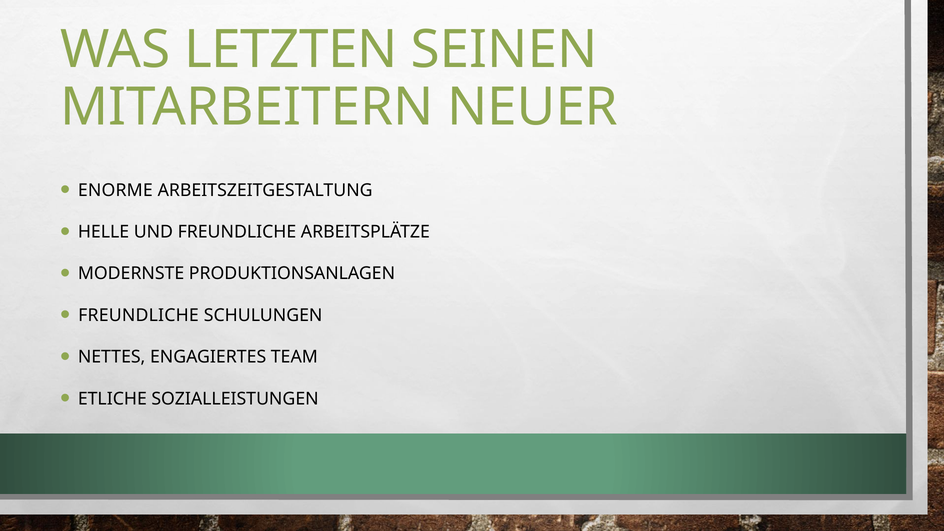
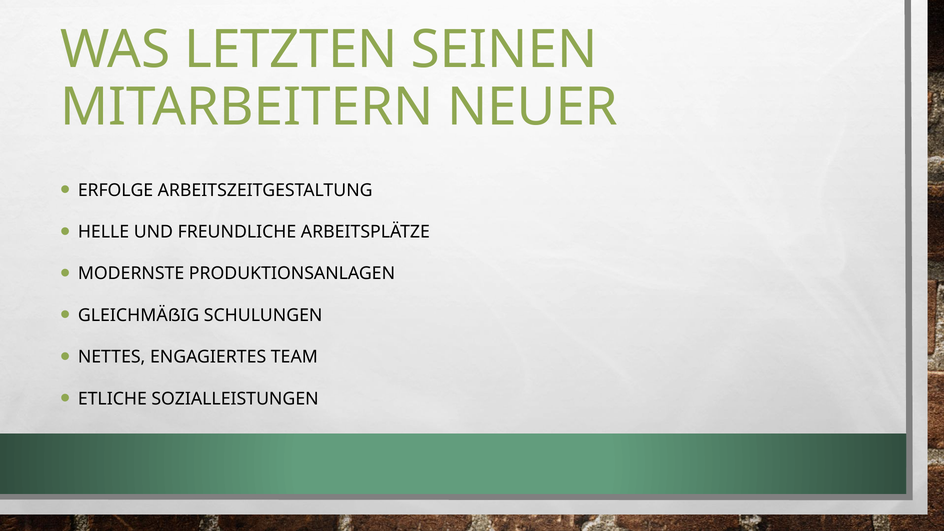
ENORME: ENORME -> ERFOLGE
FREUNDLICHE at (139, 315): FREUNDLICHE -> GLEICHMÄẞIG
